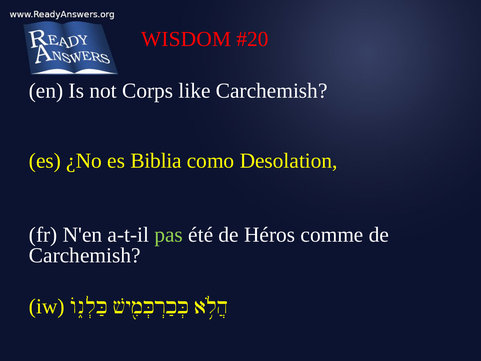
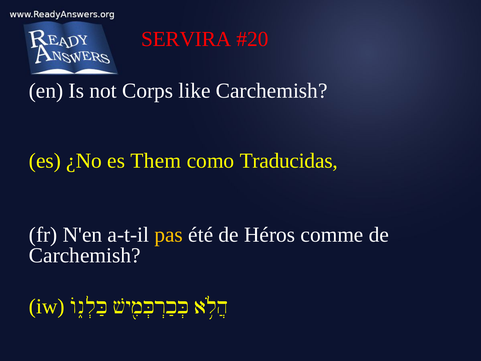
WISDOM: WISDOM -> SERVIRA
Biblia: Biblia -> Them
Desolation: Desolation -> Traducidas
pas colour: light green -> yellow
